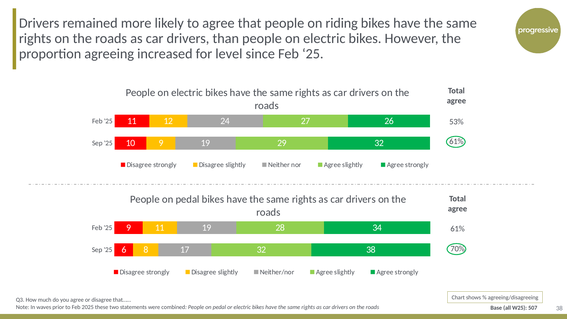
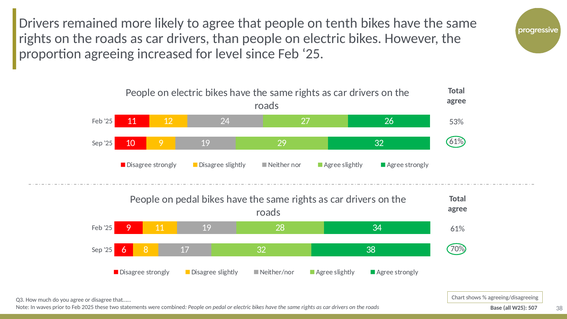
riding: riding -> tenth
